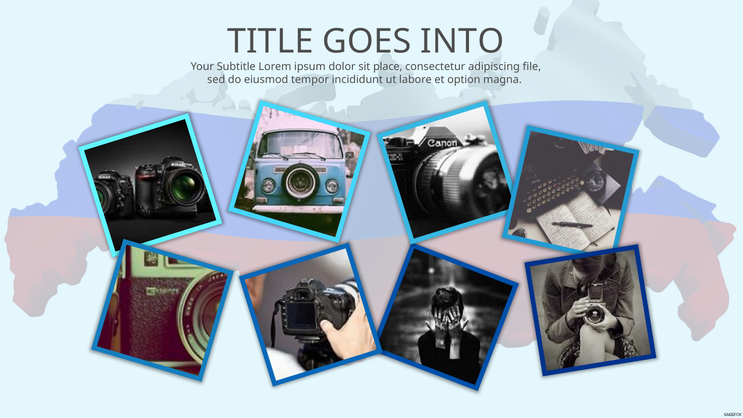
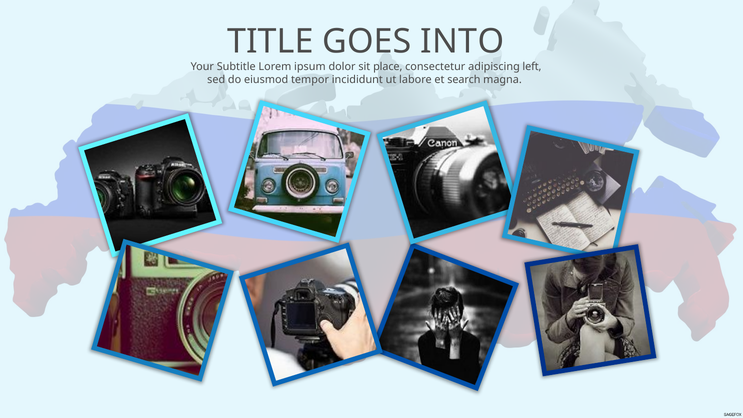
file: file -> left
option: option -> search
